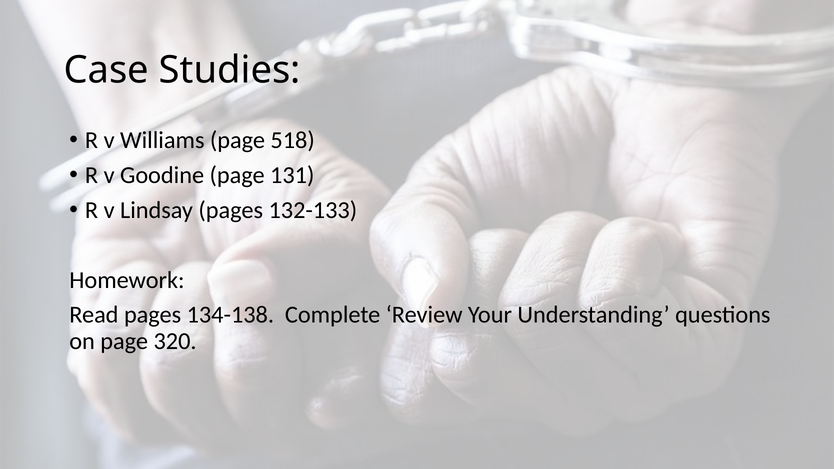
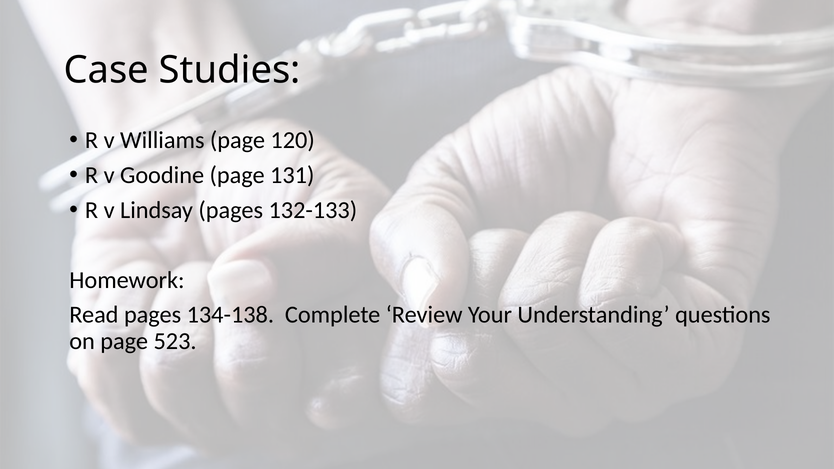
518: 518 -> 120
320: 320 -> 523
